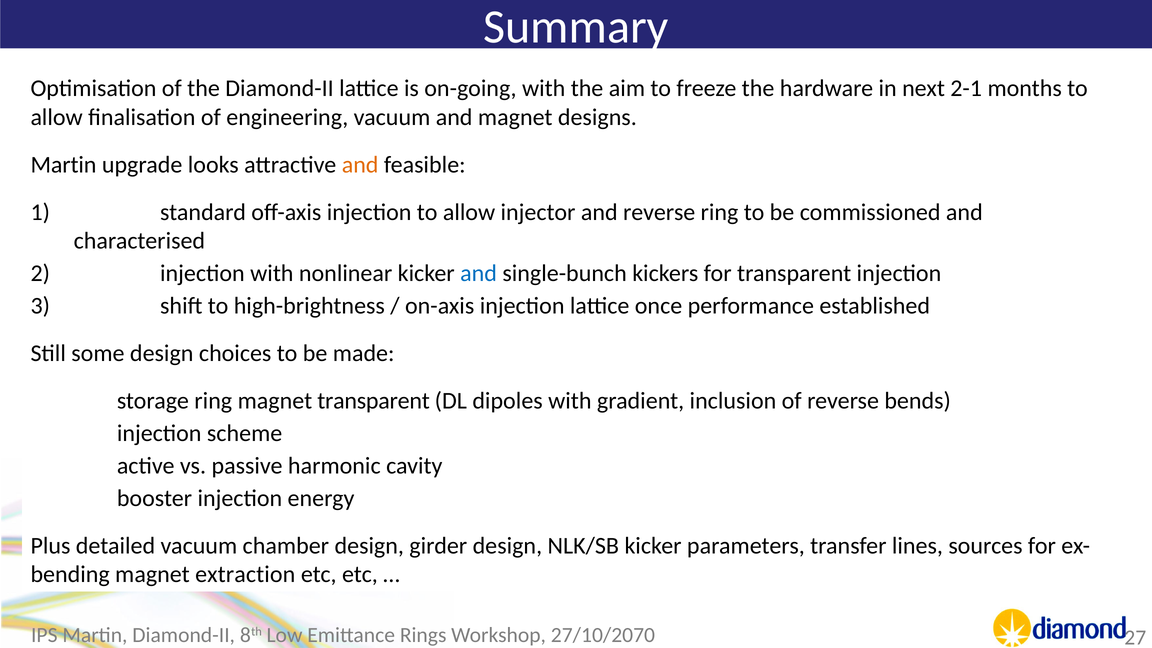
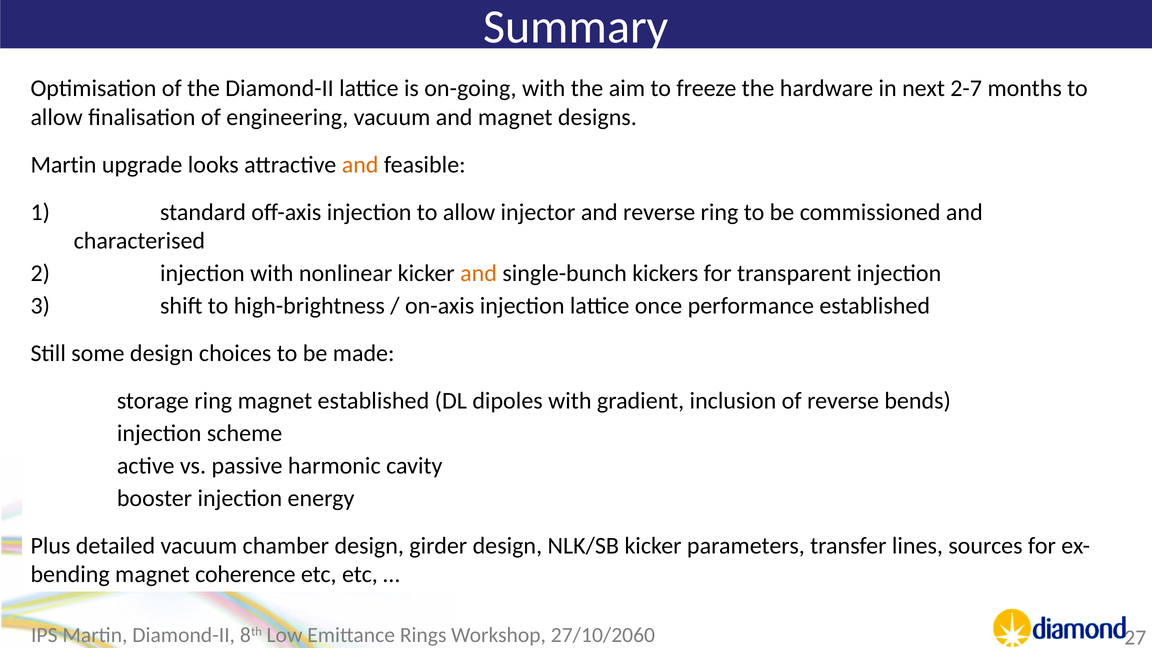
2-1: 2-1 -> 2-7
and at (479, 273) colour: blue -> orange
magnet transparent: transparent -> established
extraction: extraction -> coherence
27/10/2070: 27/10/2070 -> 27/10/2060
